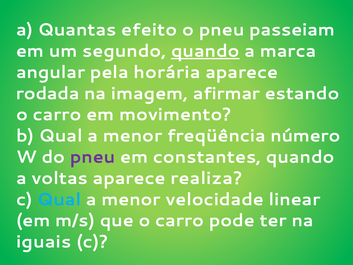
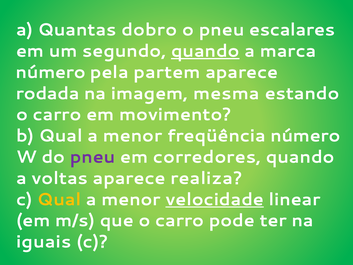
efeito: efeito -> dobro
passeiam: passeiam -> escalares
angular at (51, 72): angular -> número
horária: horária -> partem
afirmar: afirmar -> mesma
constantes: constantes -> corredores
Qual at (59, 199) colour: light blue -> yellow
velocidade underline: none -> present
